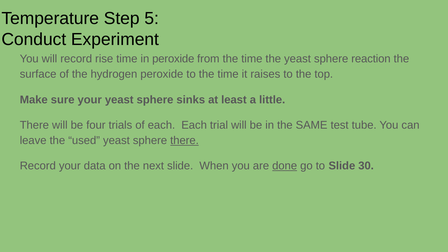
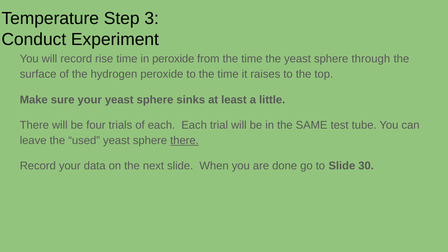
5: 5 -> 3
reaction: reaction -> through
done underline: present -> none
